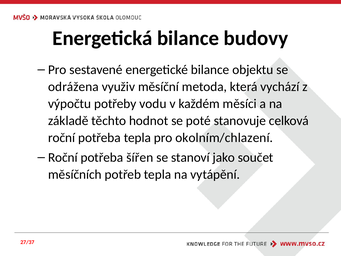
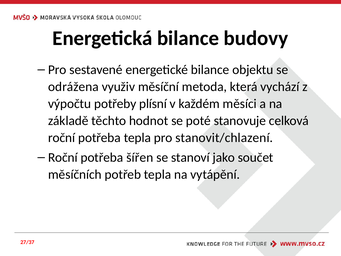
vodu: vodu -> plísní
okolním/chlazení: okolním/chlazení -> stanovit/chlazení
